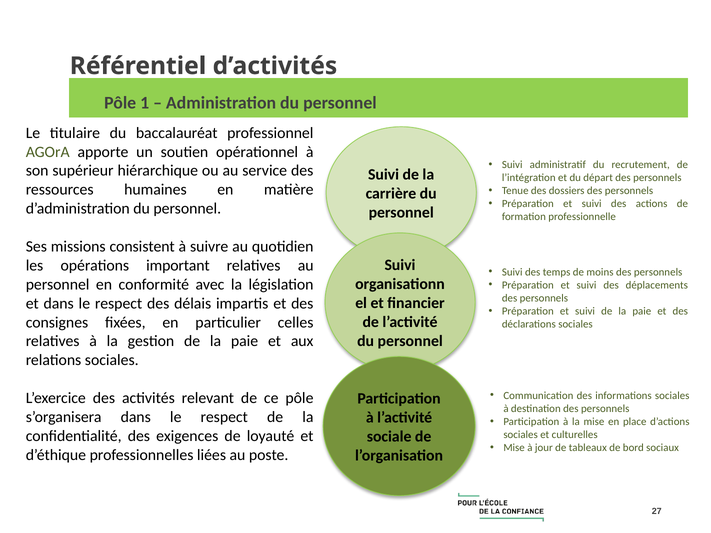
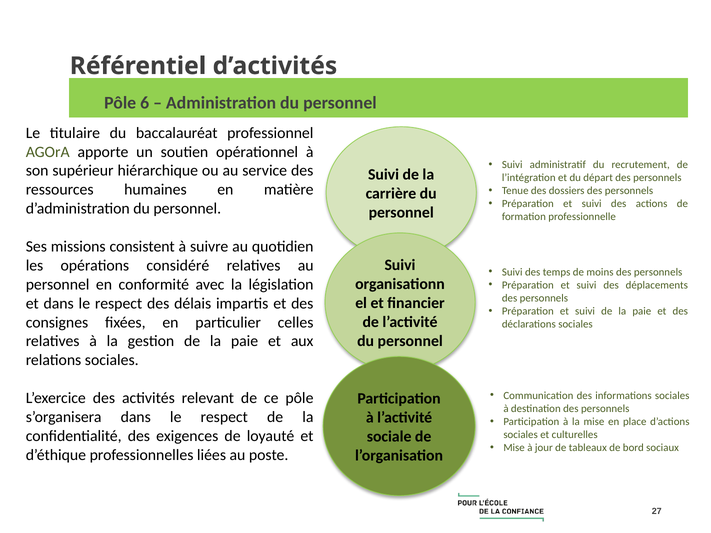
1: 1 -> 6
important: important -> considéré
